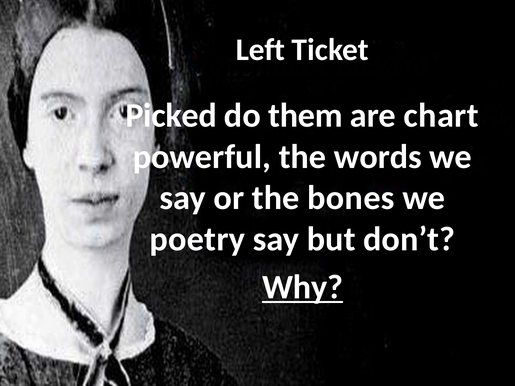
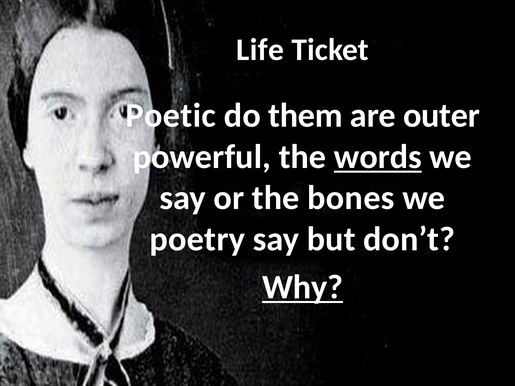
Left: Left -> Life
Picked: Picked -> Poetic
chart: chart -> outer
words underline: none -> present
